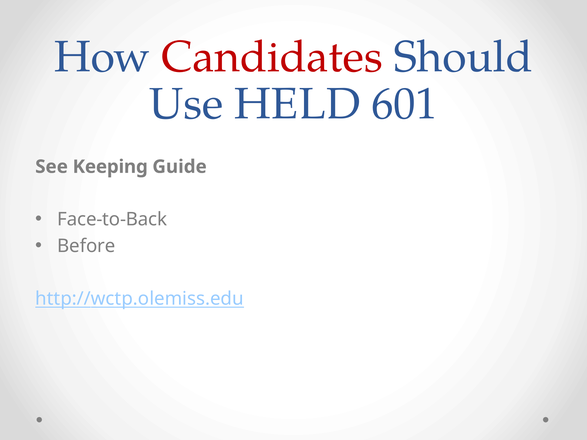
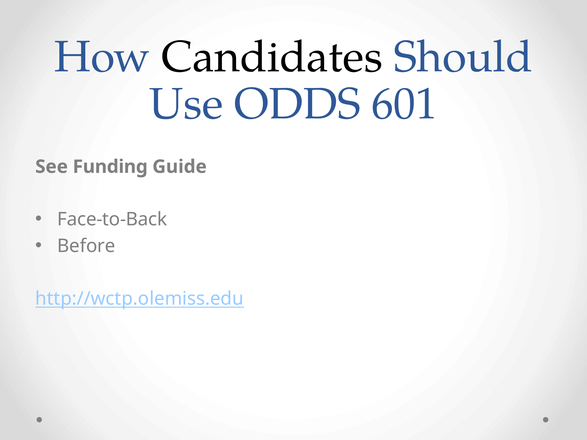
Candidates colour: red -> black
HELD: HELD -> ODDS
Keeping: Keeping -> Funding
